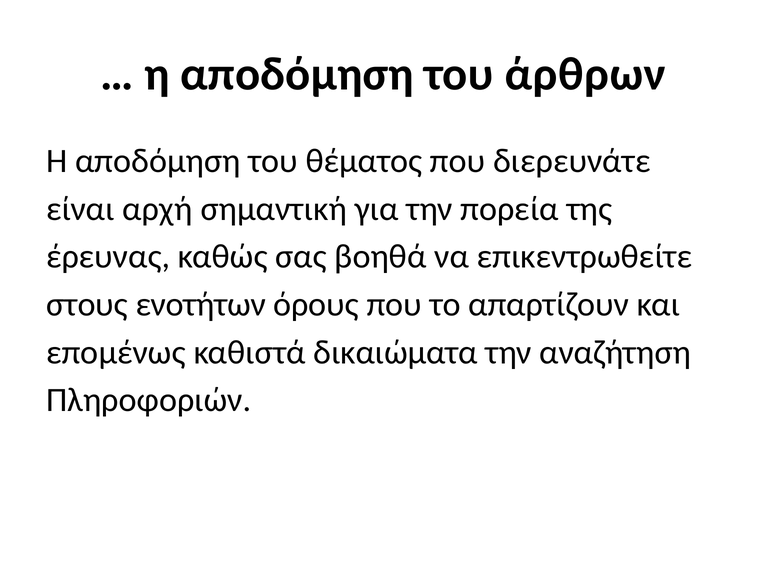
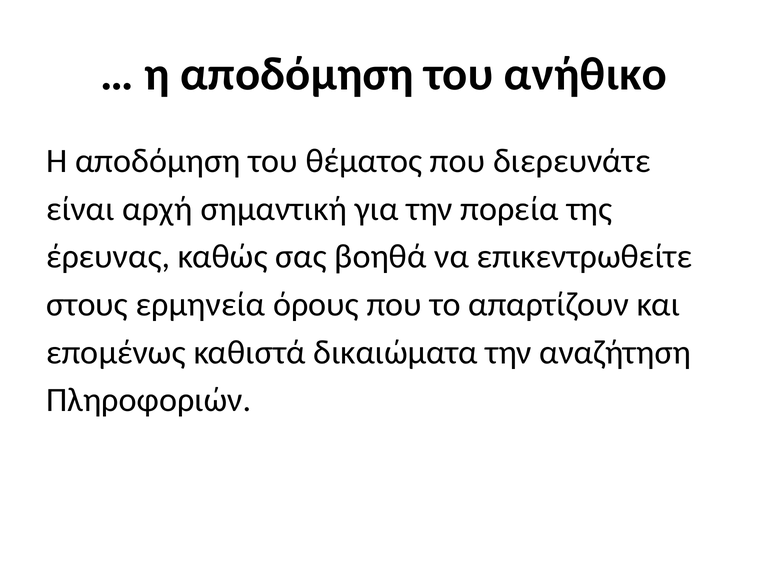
άρθρων: άρθρων -> ανήθικο
ενοτήτων: ενοτήτων -> ερμηνεία
